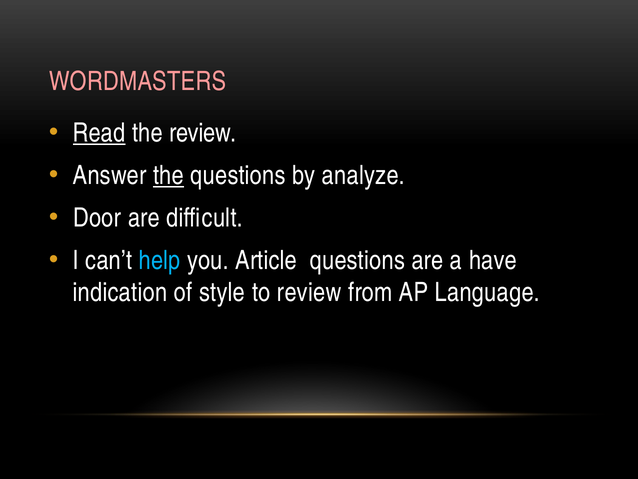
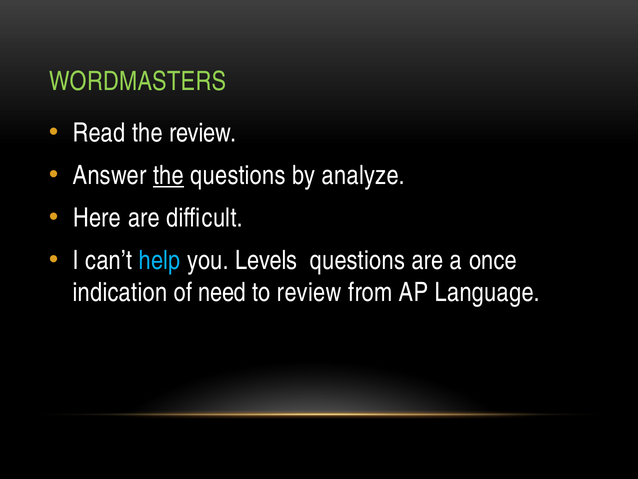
WORDMASTERS colour: pink -> light green
Read underline: present -> none
Door: Door -> Here
Article: Article -> Levels
have: have -> once
style: style -> need
